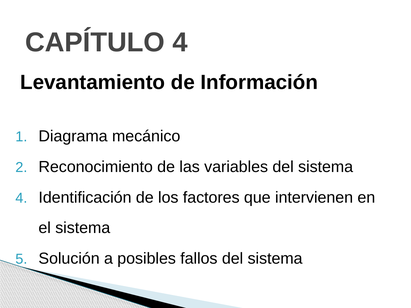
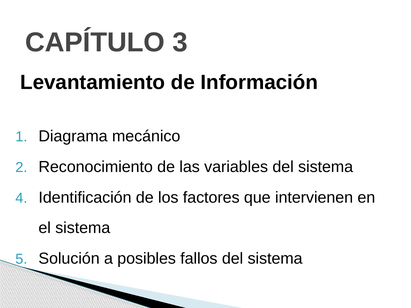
CAPÍTULO 4: 4 -> 3
